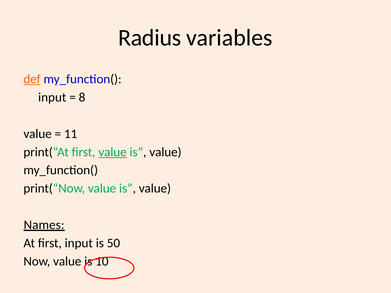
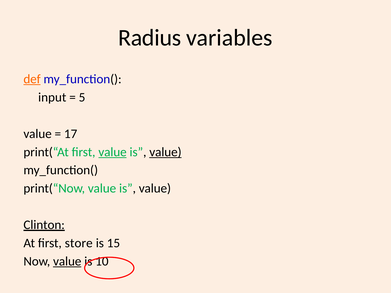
8: 8 -> 5
11: 11 -> 17
value at (165, 152) underline: none -> present
Names: Names -> Clinton
first input: input -> store
50: 50 -> 15
value at (67, 262) underline: none -> present
